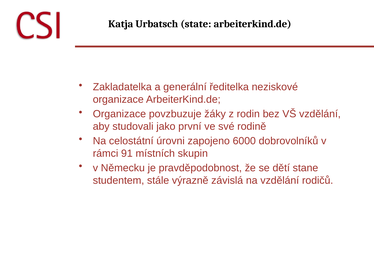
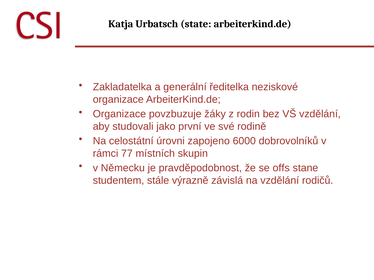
91: 91 -> 77
dětí: dětí -> offs
